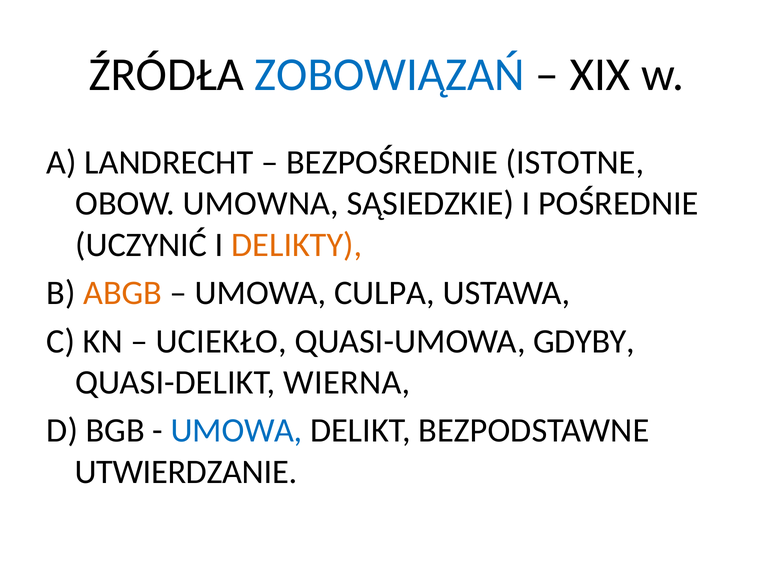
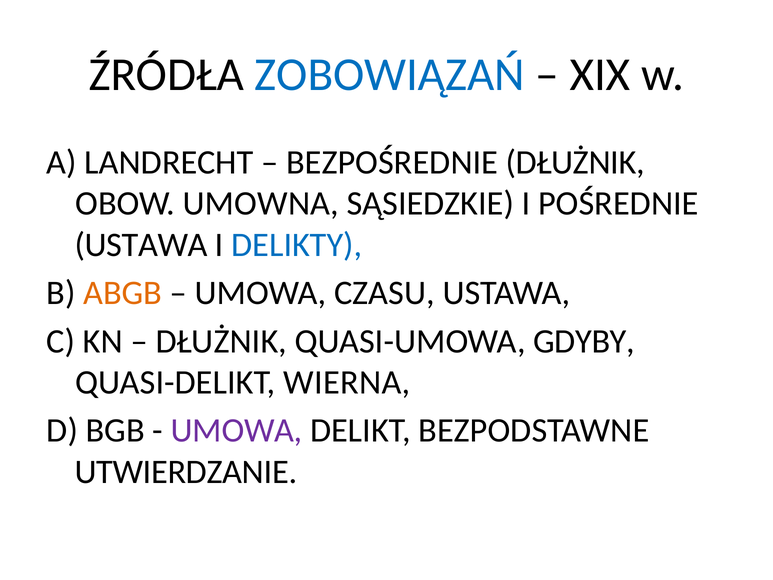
BEZPOŚREDNIE ISTOTNE: ISTOTNE -> DŁUŻNIK
UCZYNIĆ at (141, 245): UCZYNIĆ -> USTAWA
DELIKTY colour: orange -> blue
CULPA: CULPA -> CZASU
UCIEKŁO at (221, 341): UCIEKŁO -> DŁUŻNIK
UMOWA at (237, 430) colour: blue -> purple
